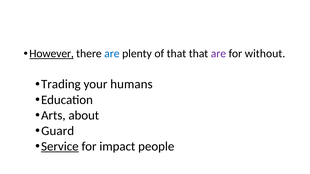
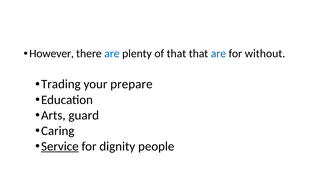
However underline: present -> none
are at (218, 54) colour: purple -> blue
humans: humans -> prepare
about: about -> guard
Guard: Guard -> Caring
impact: impact -> dignity
